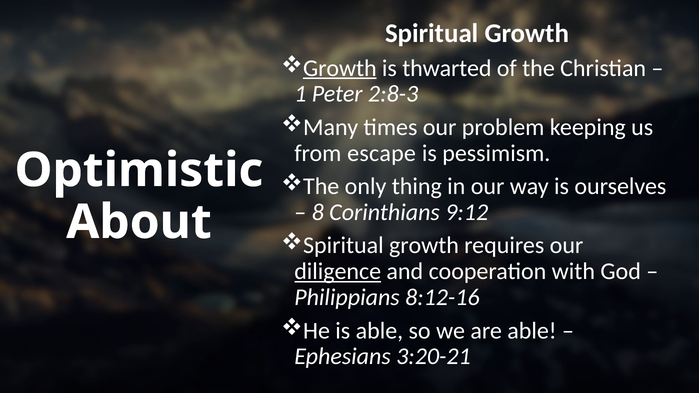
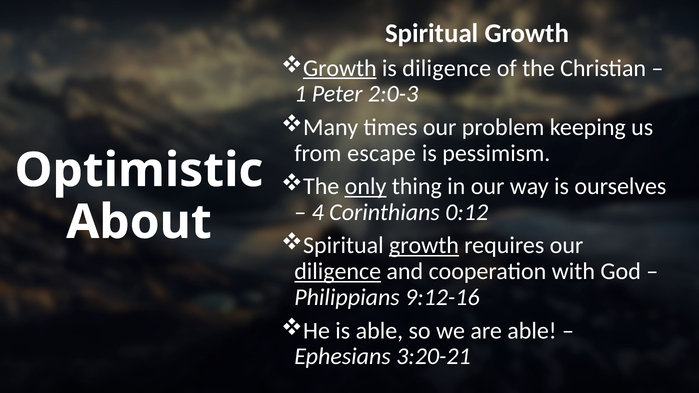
is thwarted: thwarted -> diligence
2:8-3: 2:8-3 -> 2:0-3
only underline: none -> present
8: 8 -> 4
9:12: 9:12 -> 0:12
growth at (424, 246) underline: none -> present
8:12-16: 8:12-16 -> 9:12-16
